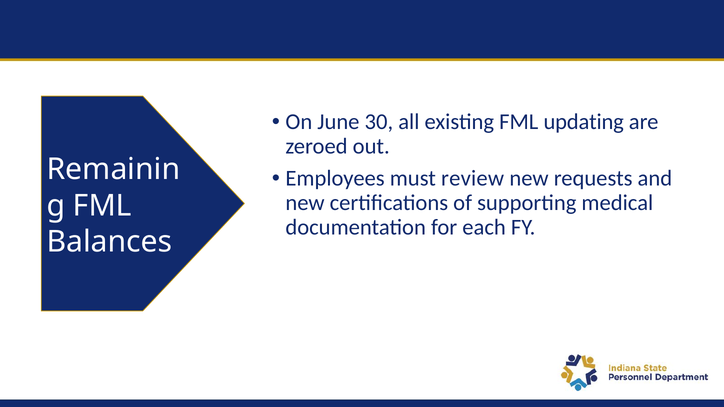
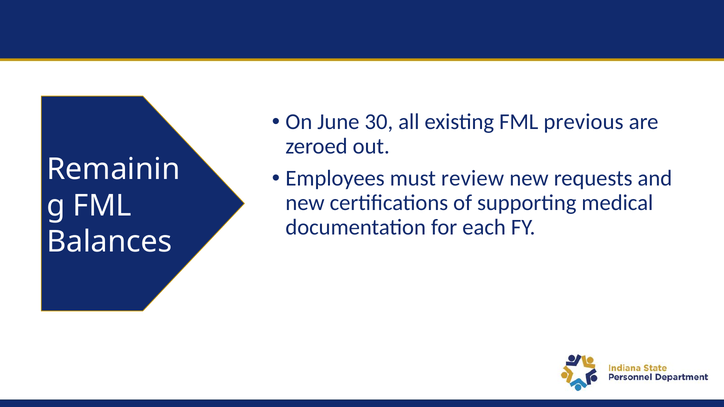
updating: updating -> previous
